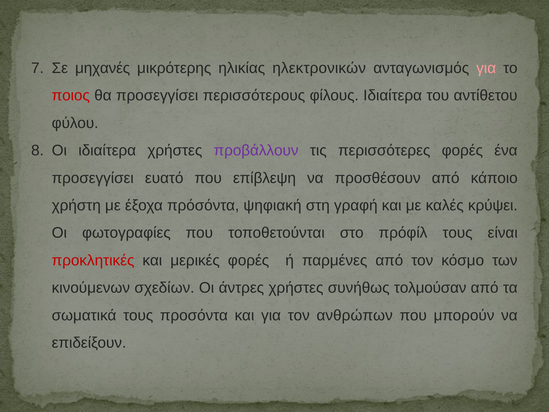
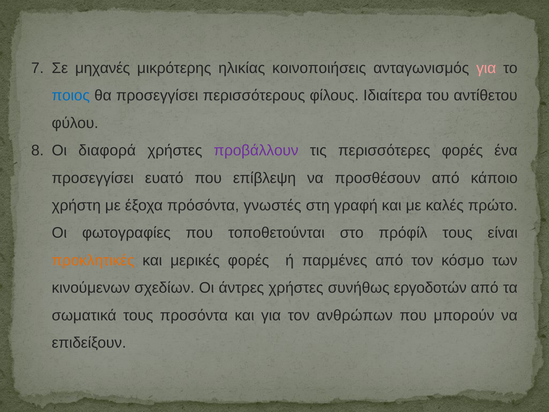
ηλεκτρονικών: ηλεκτρονικών -> κοινοποιήσεις
ποιος colour: red -> blue
Οι ιδιαίτερα: ιδιαίτερα -> διαφορά
ψηφιακή: ψηφιακή -> γνωστές
κρύψει: κρύψει -> πρώτο
προκλητικές colour: red -> orange
τολμούσαν: τολμούσαν -> εργοδοτών
